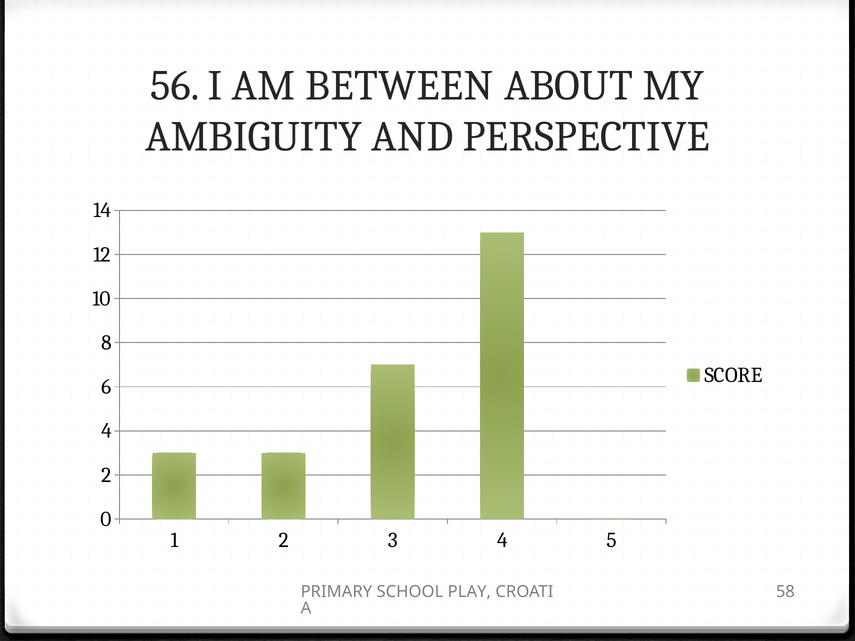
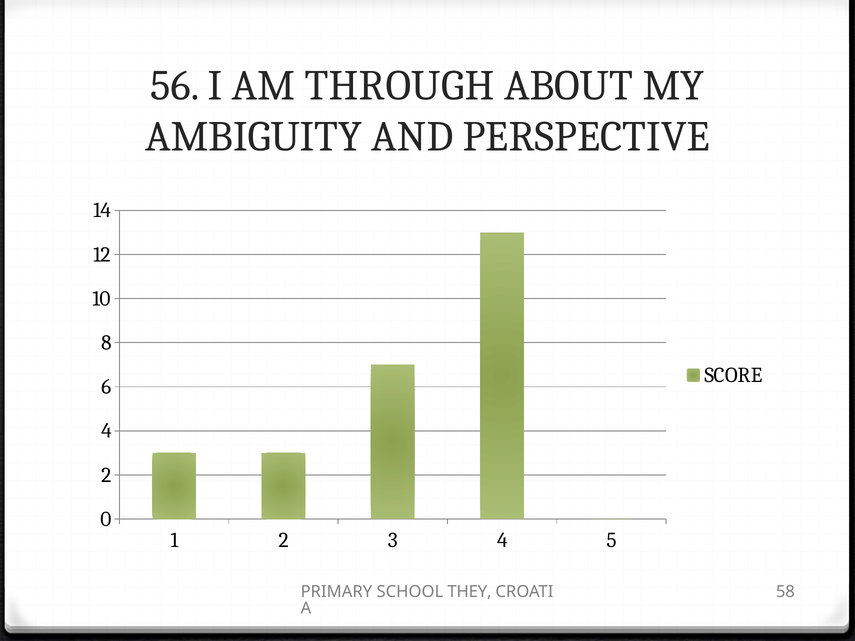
BETWEEN: BETWEEN -> THROUGH
PLAY: PLAY -> THEY
